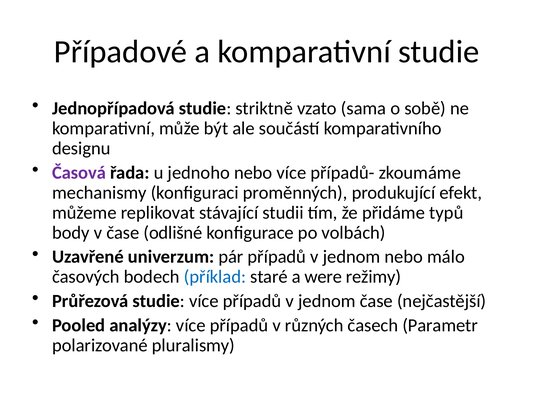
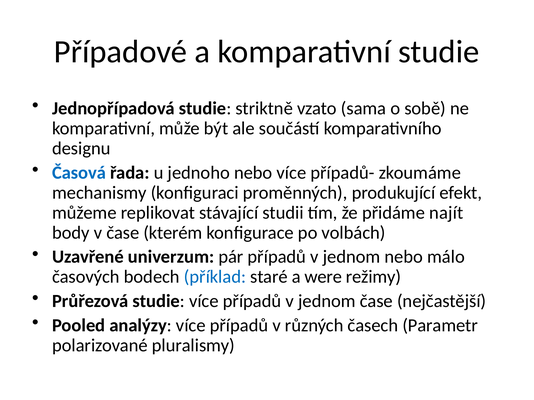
Časová colour: purple -> blue
typů: typů -> najít
odlišné: odlišné -> kterém
